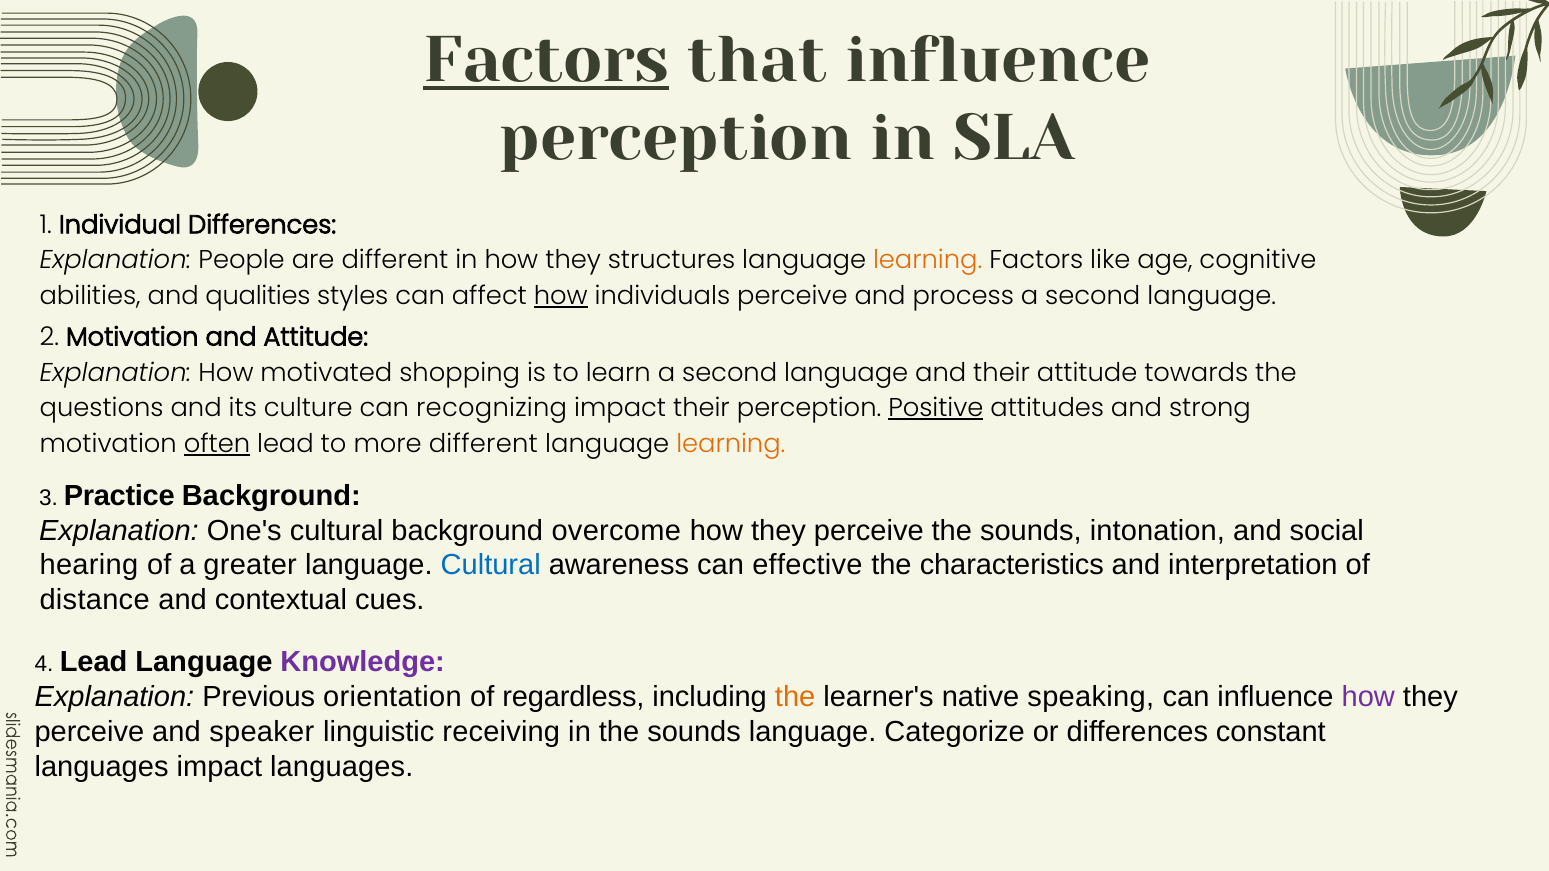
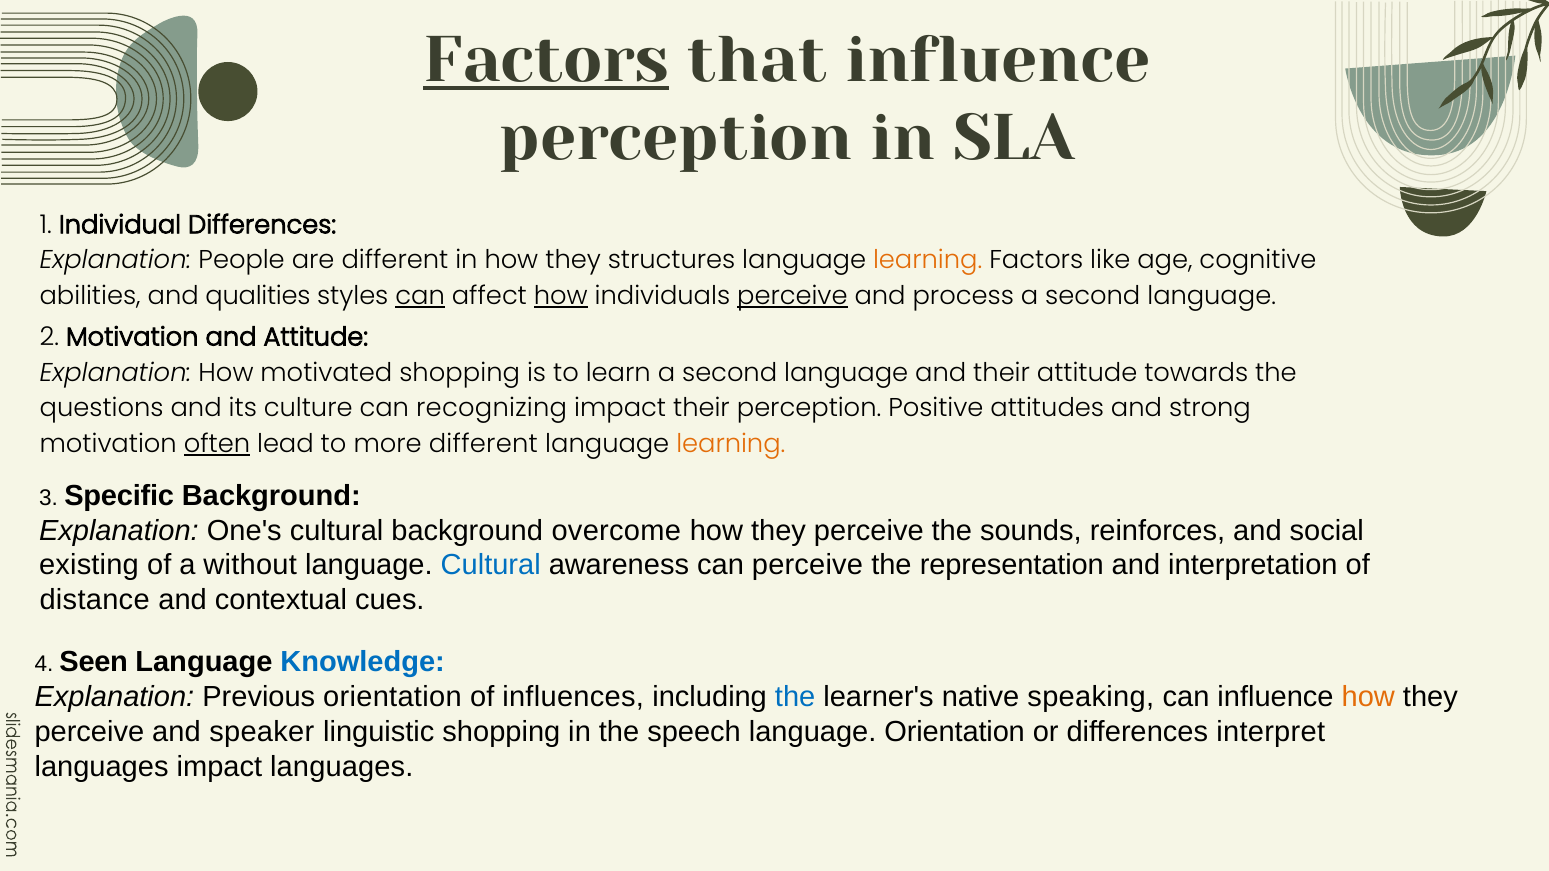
can at (420, 296) underline: none -> present
perceive at (792, 296) underline: none -> present
Positive underline: present -> none
Practice: Practice -> Specific
intonation: intonation -> reinforces
hearing: hearing -> existing
greater: greater -> without
can effective: effective -> perceive
characteristics: characteristics -> representation
4 Lead: Lead -> Seen
Knowledge colour: purple -> blue
regardless: regardless -> influences
the at (795, 697) colour: orange -> blue
how at (1368, 697) colour: purple -> orange
linguistic receiving: receiving -> shopping
in the sounds: sounds -> speech
language Categorize: Categorize -> Orientation
constant: constant -> interpret
